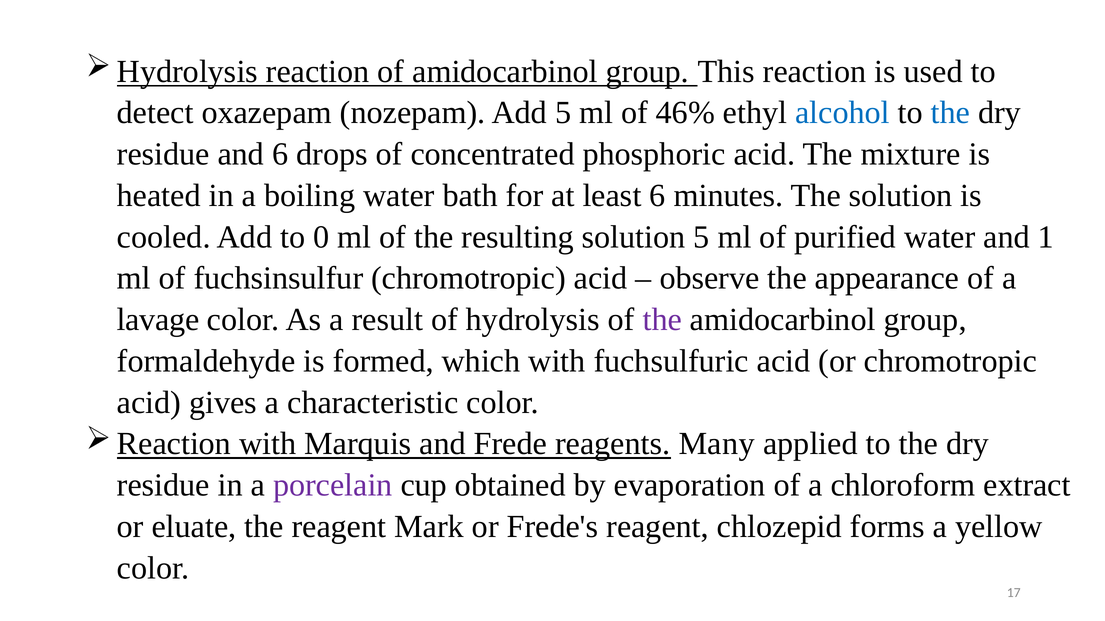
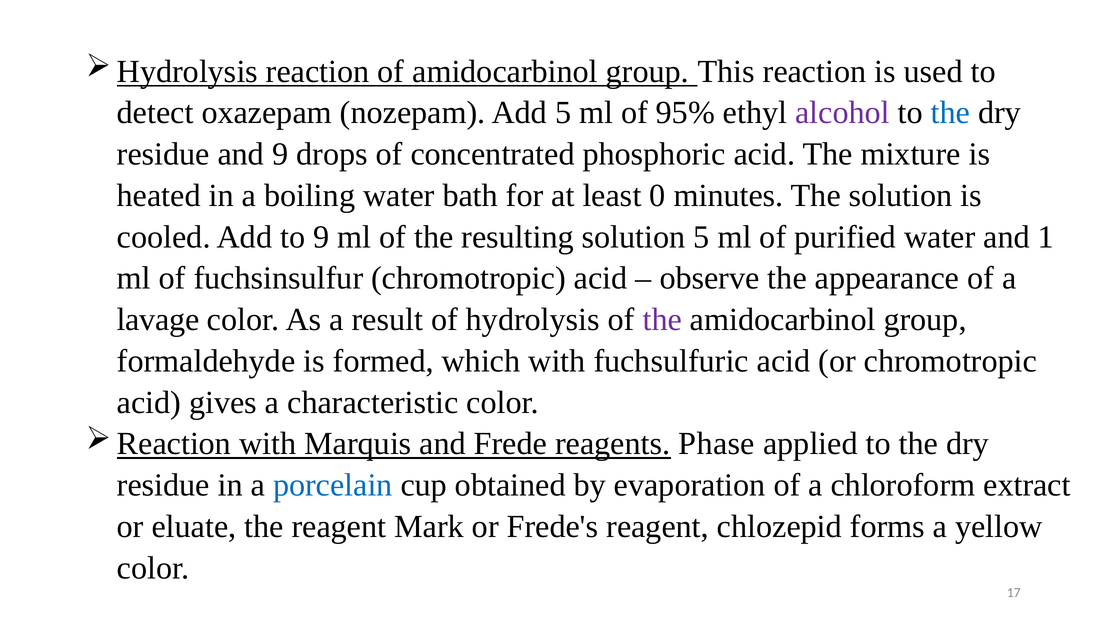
46%: 46% -> 95%
alcohol colour: blue -> purple
and 6: 6 -> 9
least 6: 6 -> 0
to 0: 0 -> 9
Many: Many -> Phase
porcelain colour: purple -> blue
